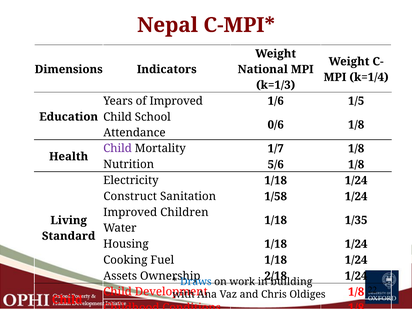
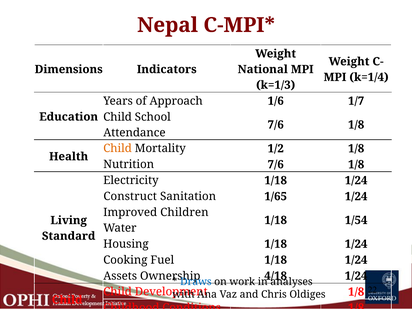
of Improved: Improved -> Approach
1/5: 1/5 -> 1/7
0/6 at (276, 125): 0/6 -> 7/6
Child at (118, 149) colour: purple -> orange
1/7: 1/7 -> 1/2
Nutrition 5/6: 5/6 -> 7/6
1/58: 1/58 -> 1/65
1/35: 1/35 -> 1/54
2/18: 2/18 -> 4/18
building: building -> analyses
